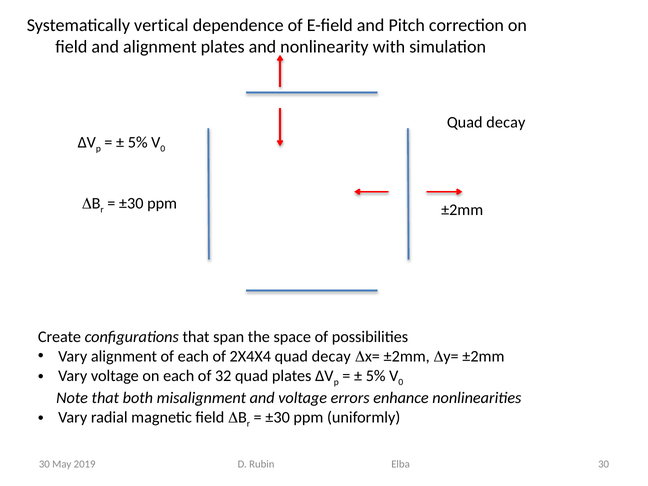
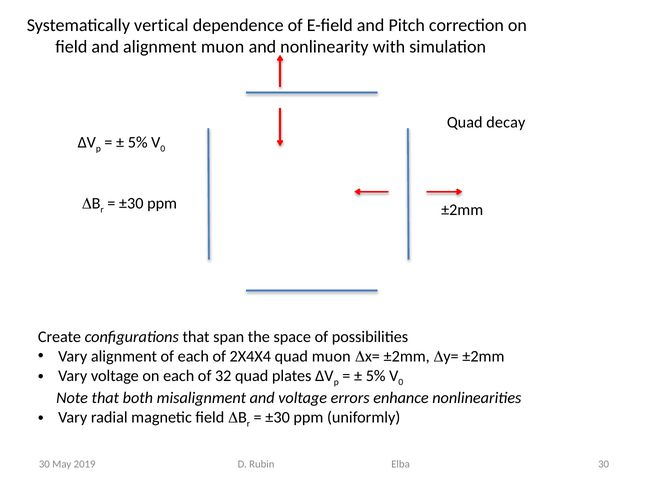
alignment plates: plates -> muon
2X4X4 quad decay: decay -> muon
